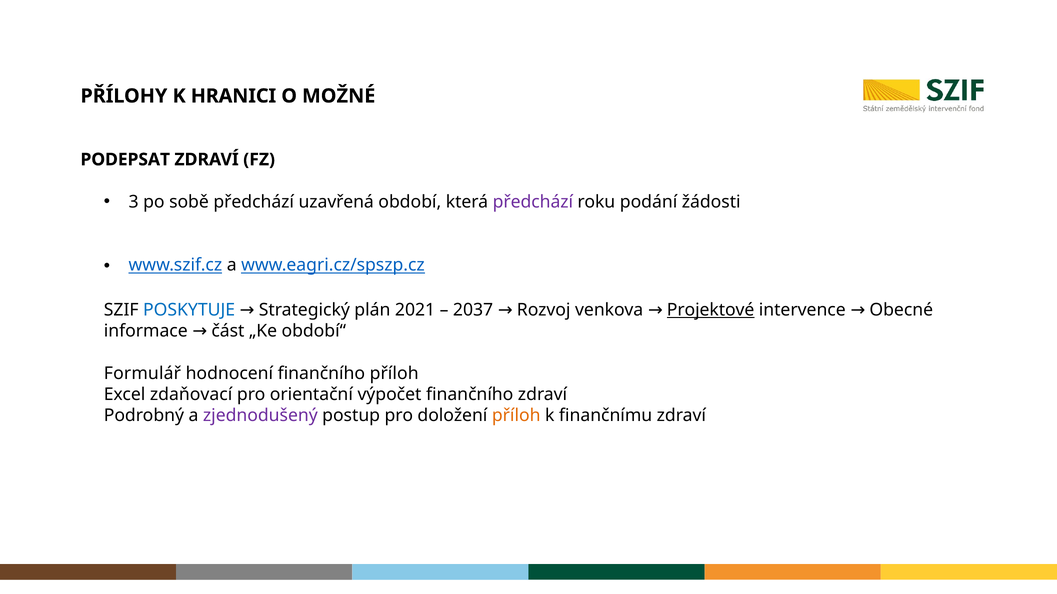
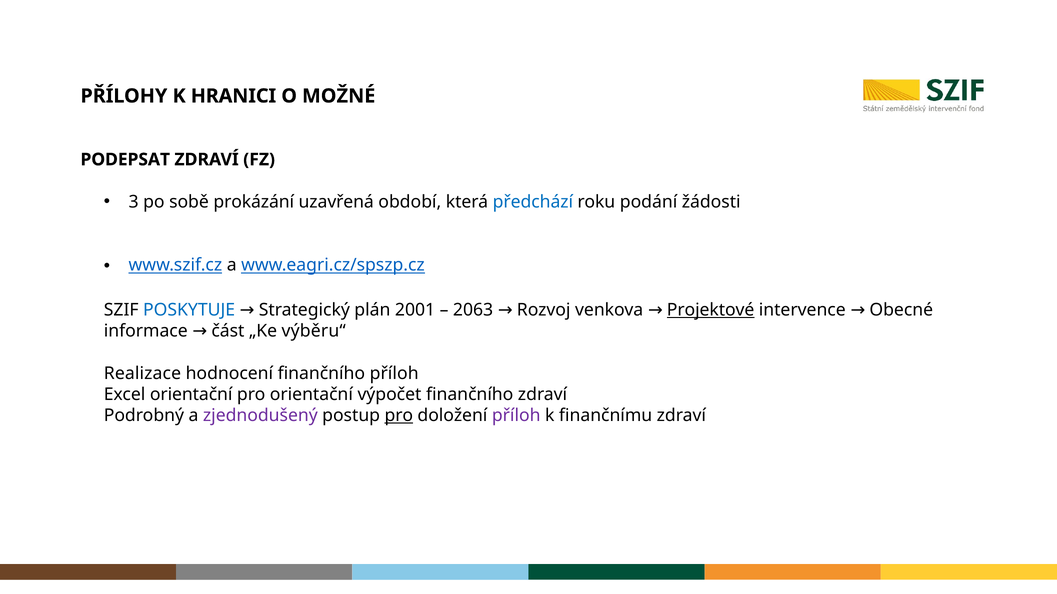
sobě předchází: předchází -> prokázání
předchází at (533, 202) colour: purple -> blue
2021: 2021 -> 2001
2037: 2037 -> 2063
období“: období“ -> výběru“
Formulář: Formulář -> Realizace
Excel zdaňovací: zdaňovací -> orientační
pro at (399, 416) underline: none -> present
příloh at (516, 416) colour: orange -> purple
